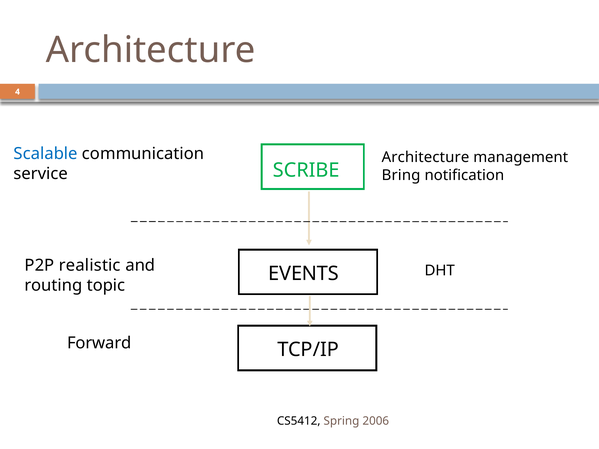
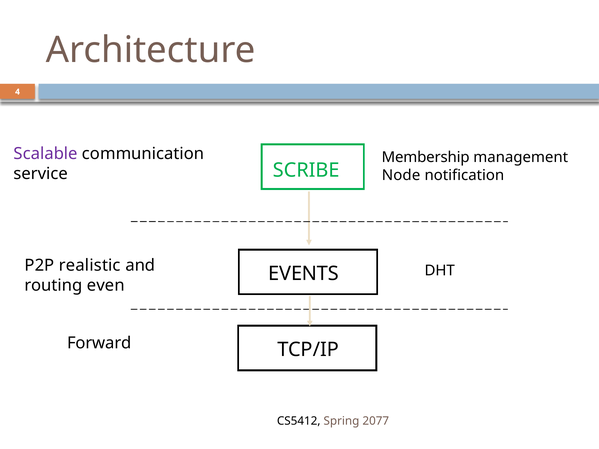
Scalable colour: blue -> purple
Architecture at (425, 157): Architecture -> Membership
Bring: Bring -> Node
topic: topic -> even
2006: 2006 -> 2077
